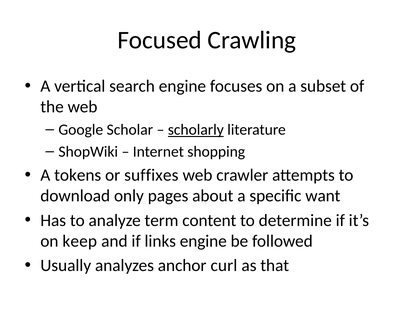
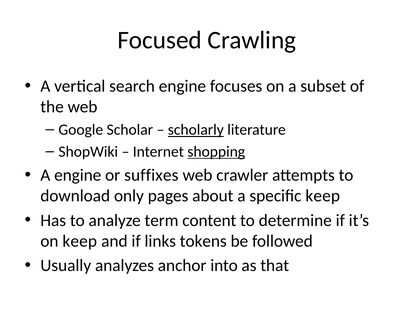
shopping underline: none -> present
A tokens: tokens -> engine
specific want: want -> keep
links engine: engine -> tokens
curl: curl -> into
